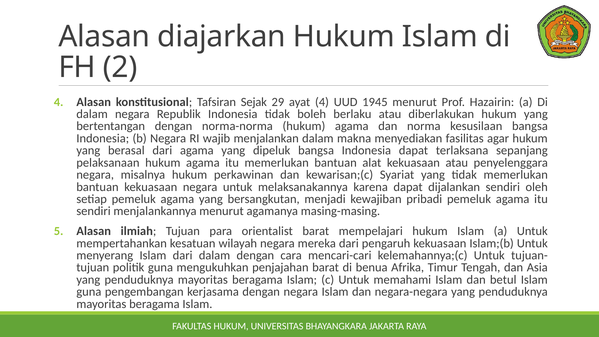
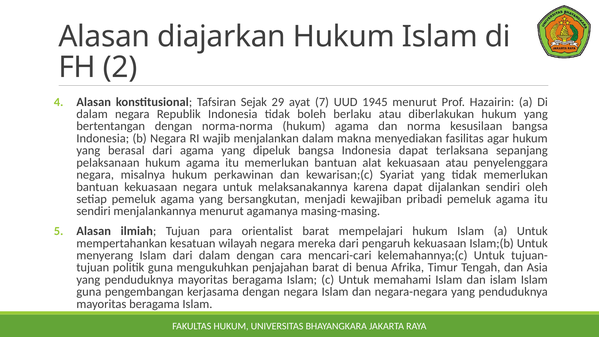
ayat 4: 4 -> 7
dan betul: betul -> islam
